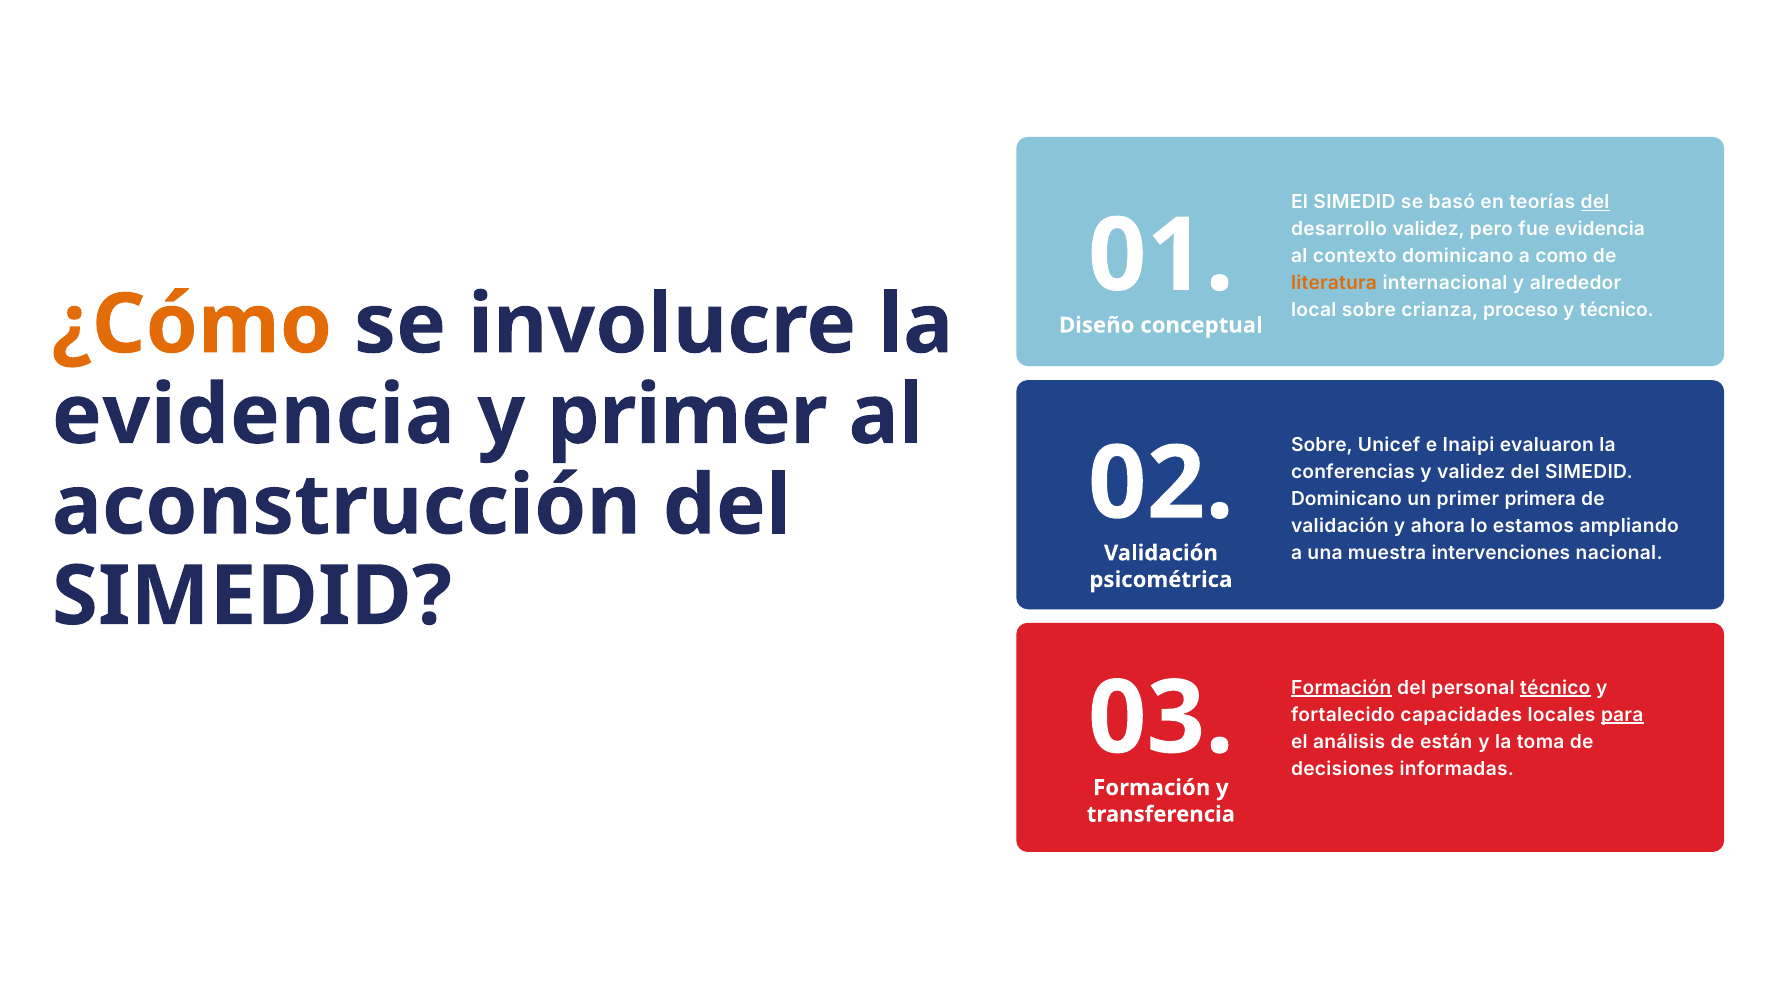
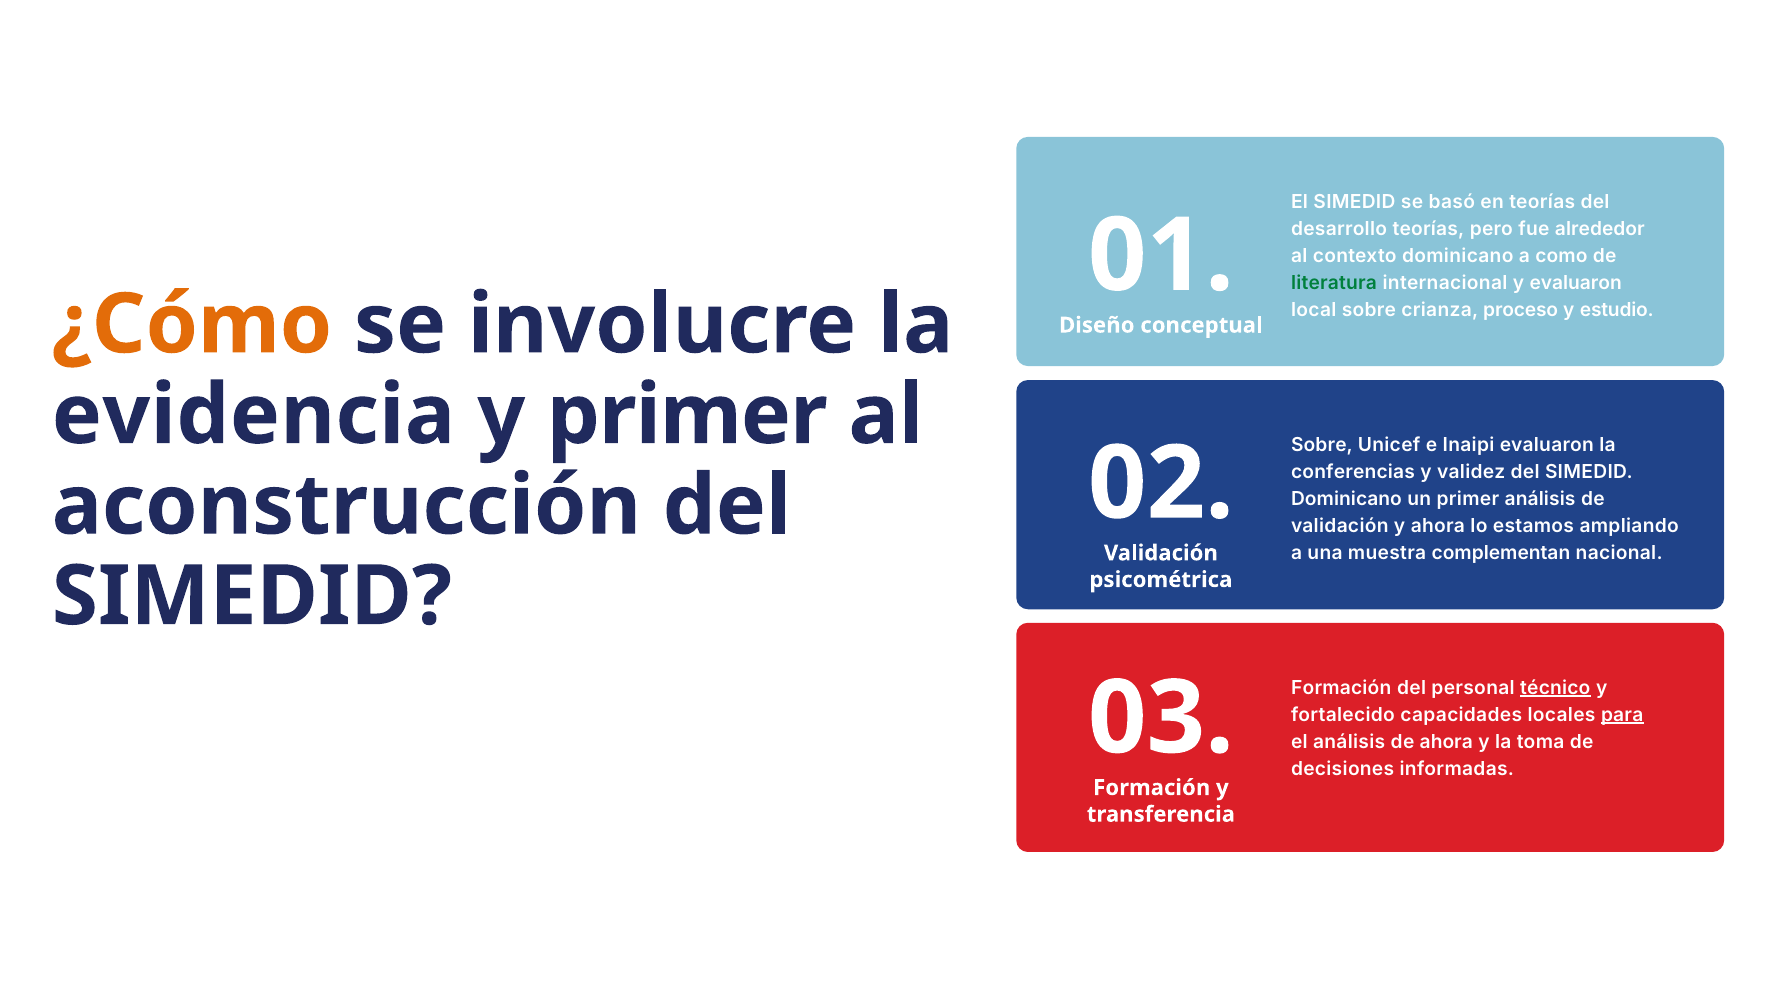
del at (1595, 202) underline: present -> none
desarrollo validez: validez -> teorías
fue evidencia: evidencia -> alrededor
literatura colour: orange -> green
y alrededor: alrededor -> evaluaron
y técnico: técnico -> estudio
primer primera: primera -> análisis
intervenciones: intervenciones -> complementan
Formación at (1341, 688) underline: present -> none
de están: están -> ahora
